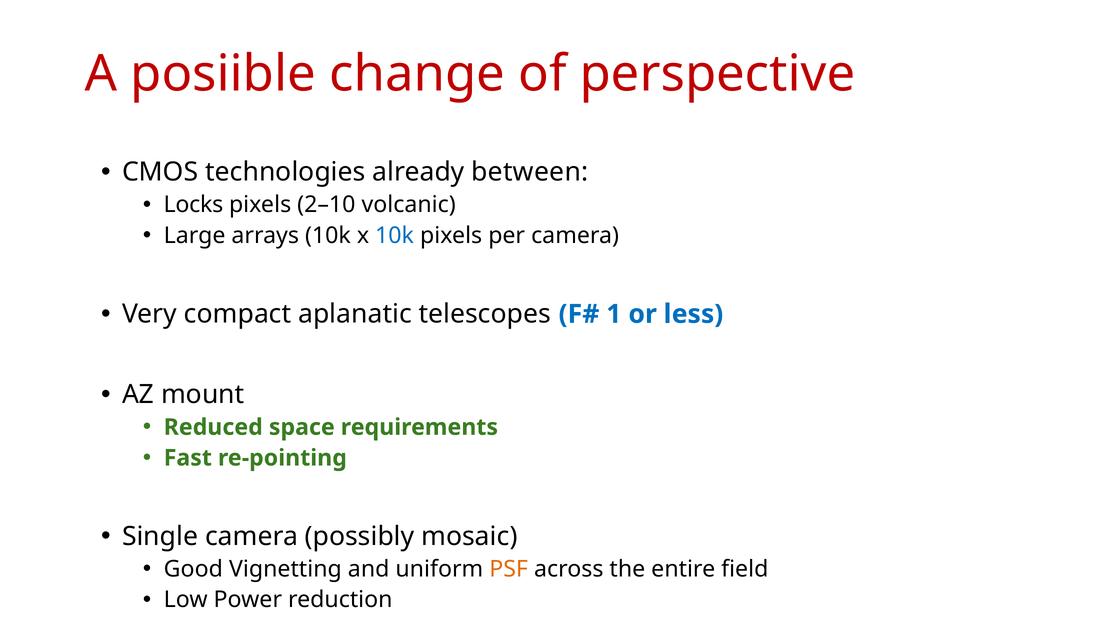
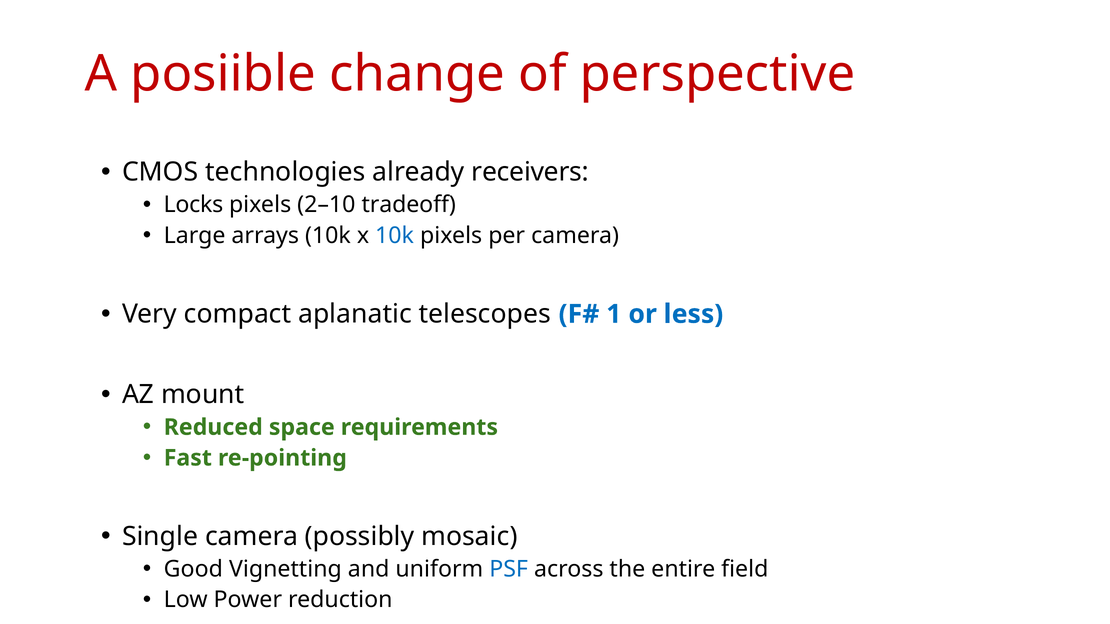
between: between -> receivers
volcanic: volcanic -> tradeoff
PSF colour: orange -> blue
